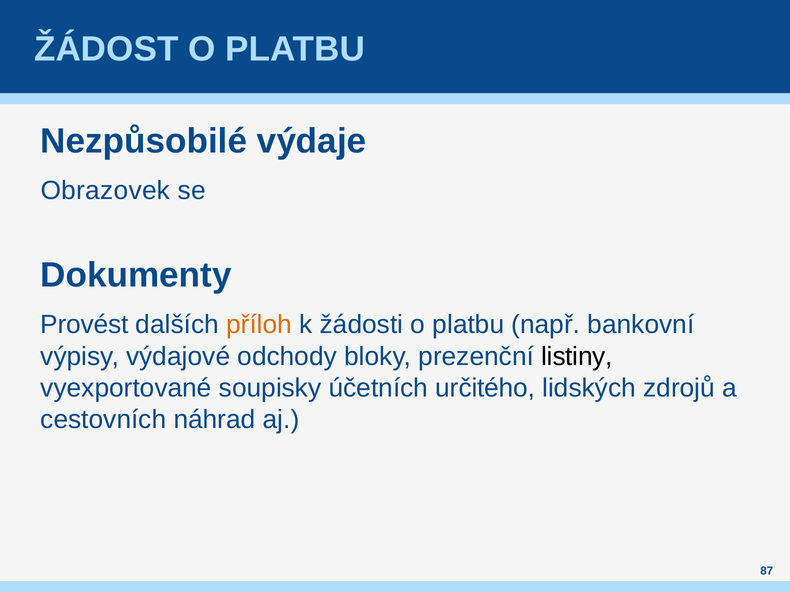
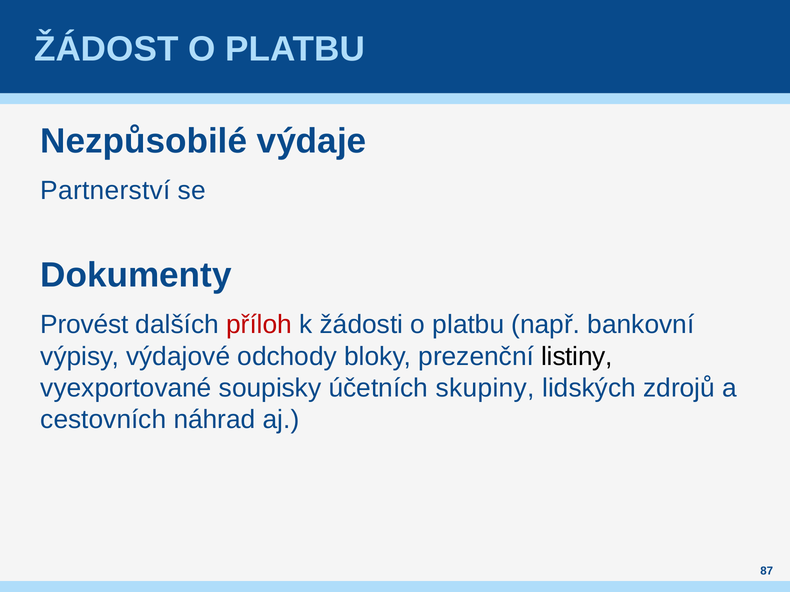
Obrazovek: Obrazovek -> Partnerství
příloh colour: orange -> red
určitého: určitého -> skupiny
